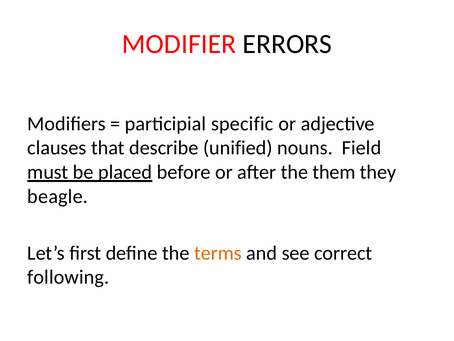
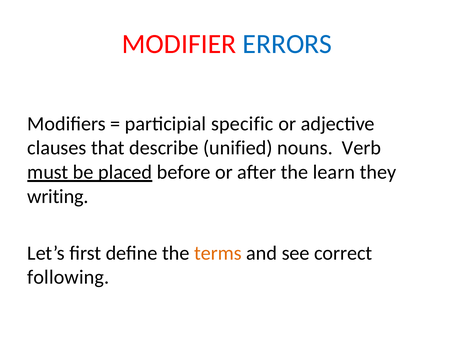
ERRORS colour: black -> blue
Field: Field -> Verb
them: them -> learn
beagle: beagle -> writing
